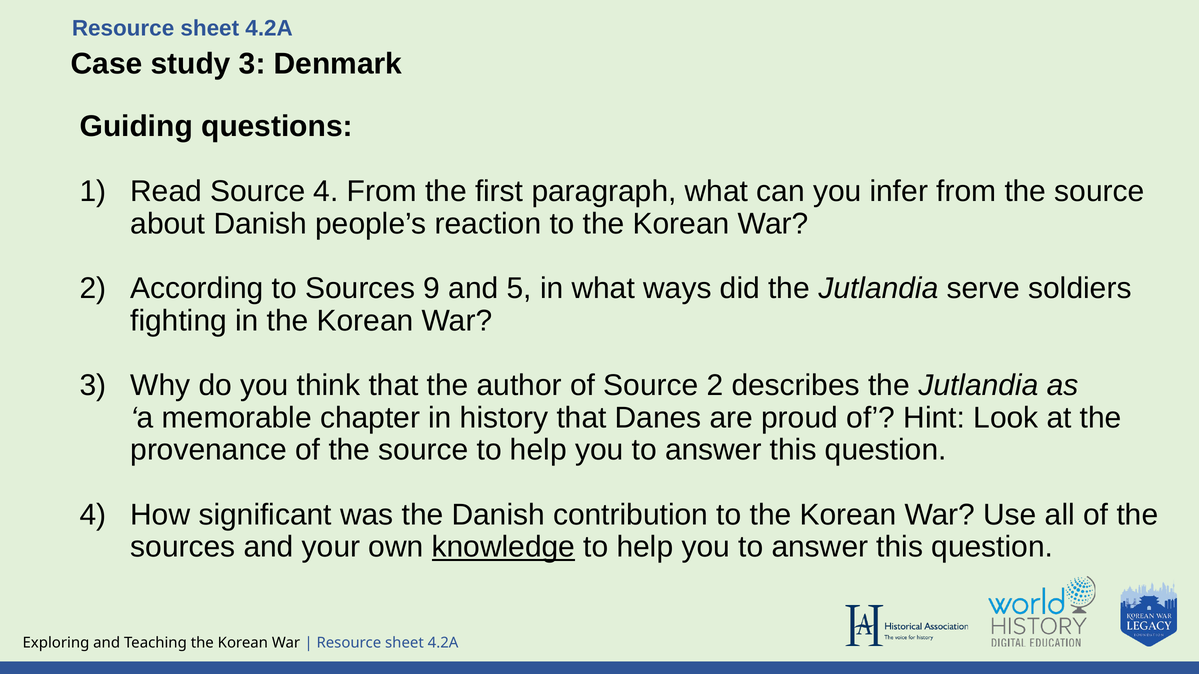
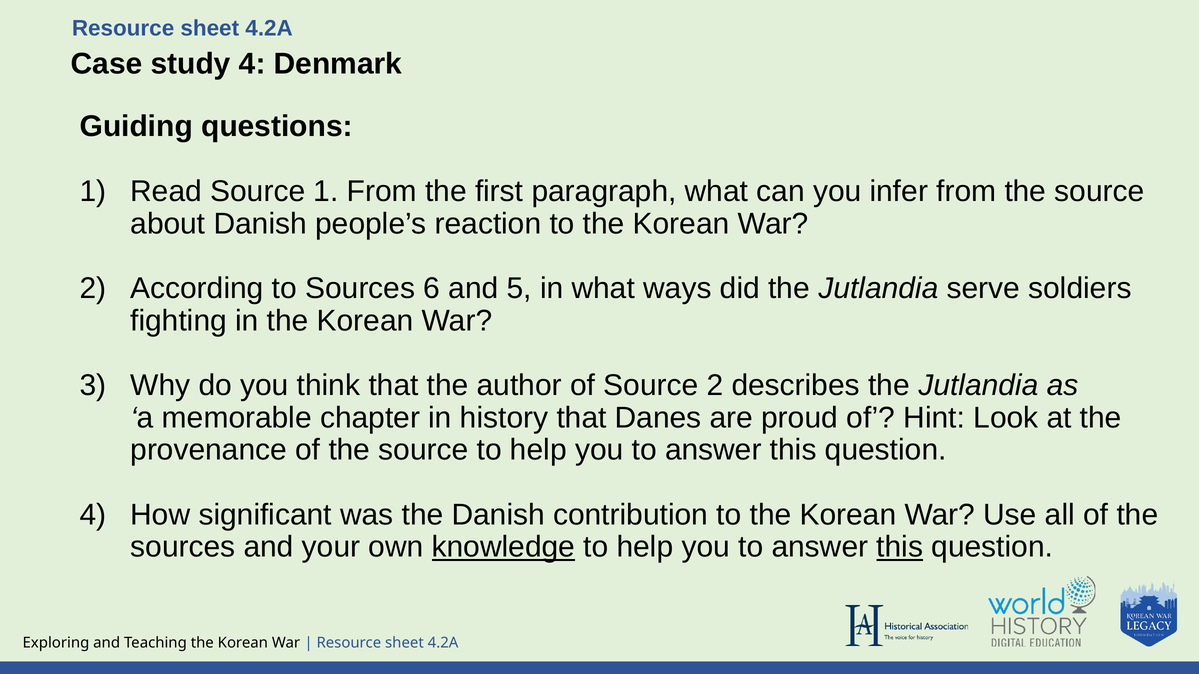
study 3: 3 -> 4
Source 4: 4 -> 1
9: 9 -> 6
this at (900, 547) underline: none -> present
